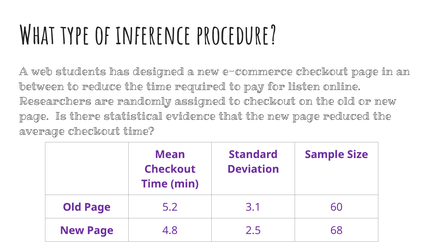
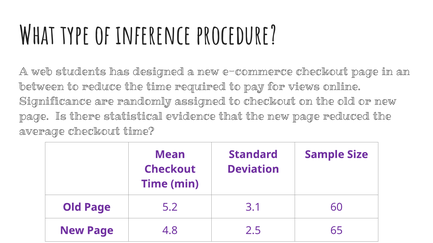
listen: listen -> views
Researchers: Researchers -> Significance
68: 68 -> 65
